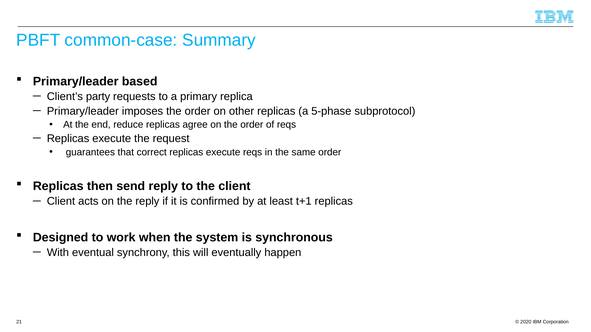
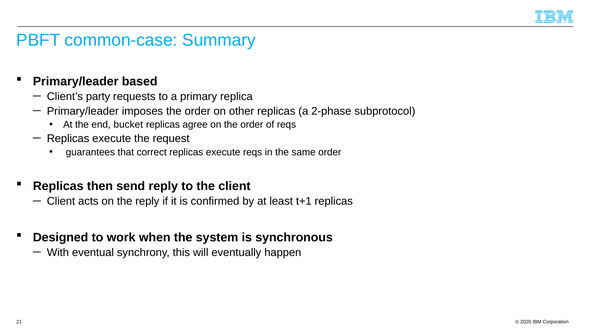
5-phase: 5-phase -> 2-phase
reduce: reduce -> bucket
